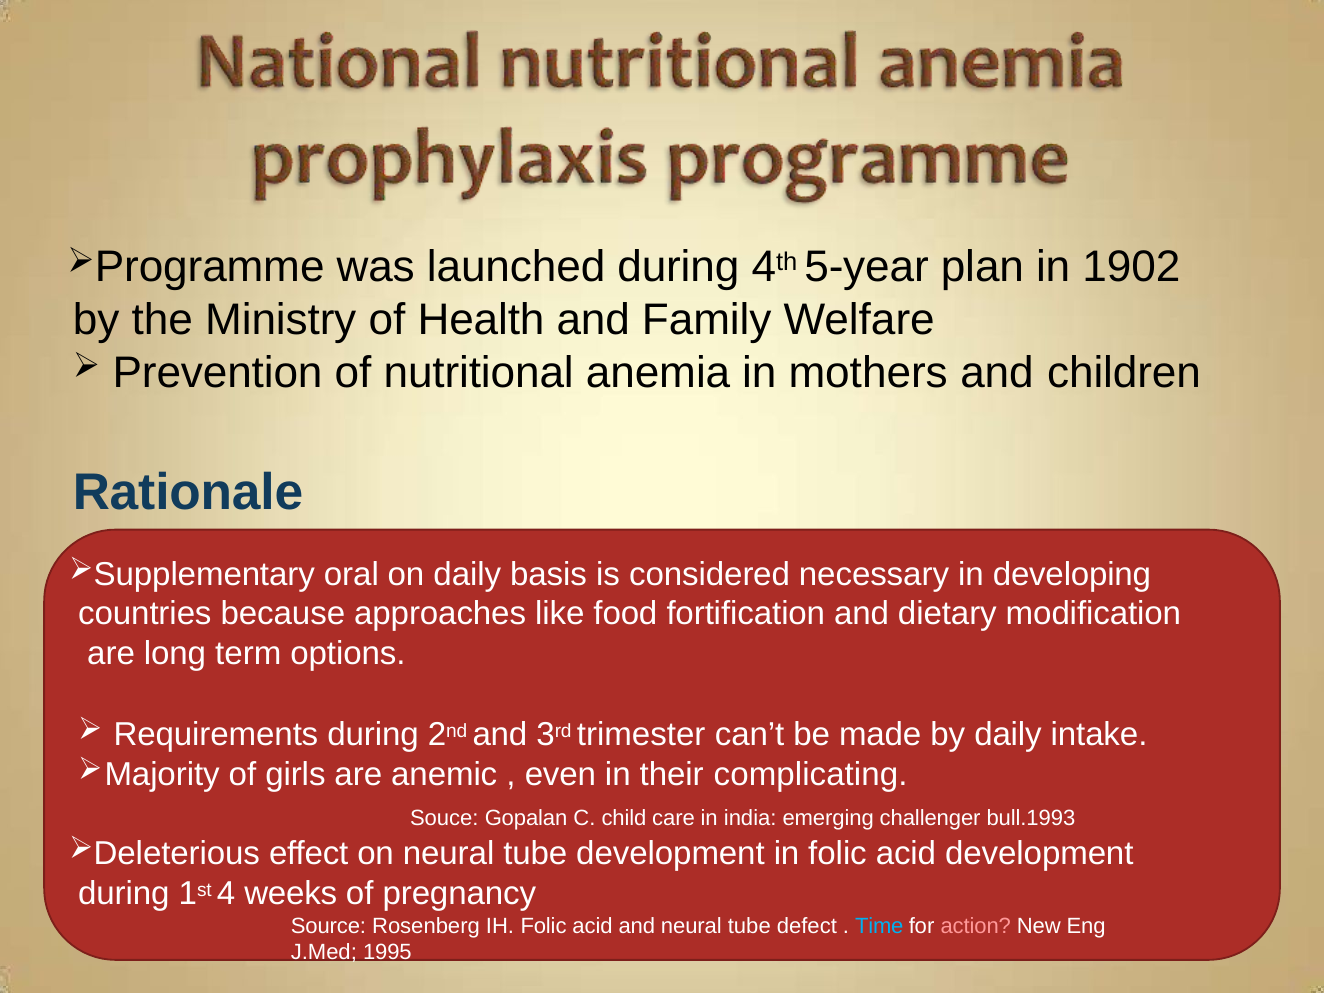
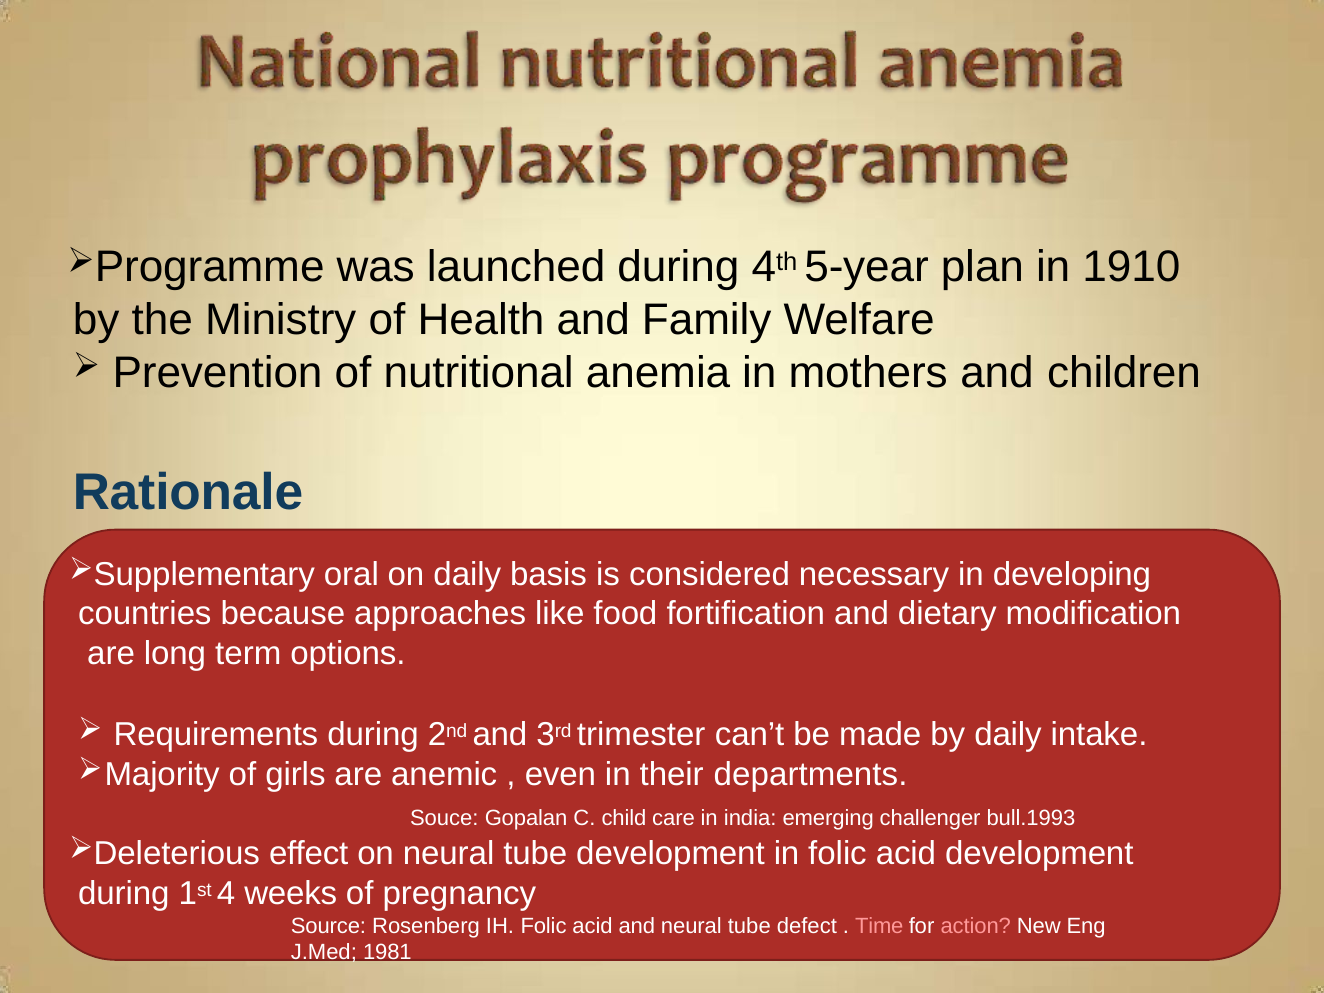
1902: 1902 -> 1910
complicating: complicating -> departments
Time colour: light blue -> pink
1995: 1995 -> 1981
